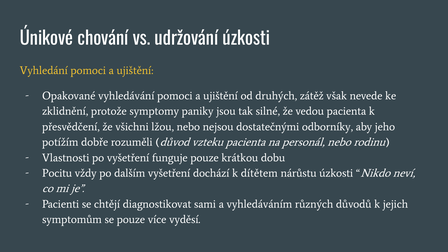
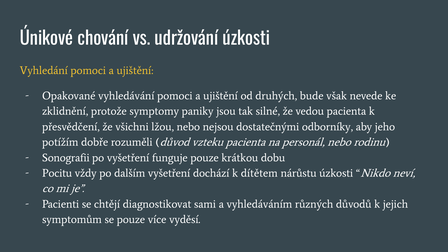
zátěž: zátěž -> bude
Vlastnosti: Vlastnosti -> Sonografii
